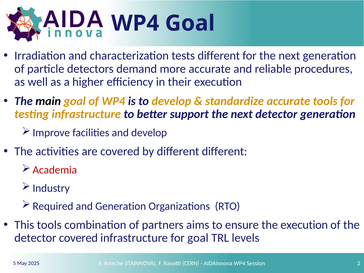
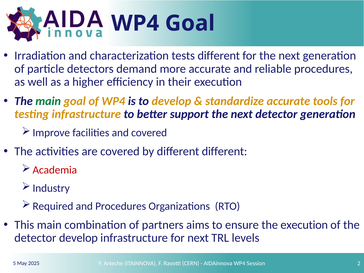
main at (48, 101) colour: black -> green
and develop: develop -> covered
and Generation: Generation -> Procedures
This tools: tools -> main
detector covered: covered -> develop
for goal: goal -> next
